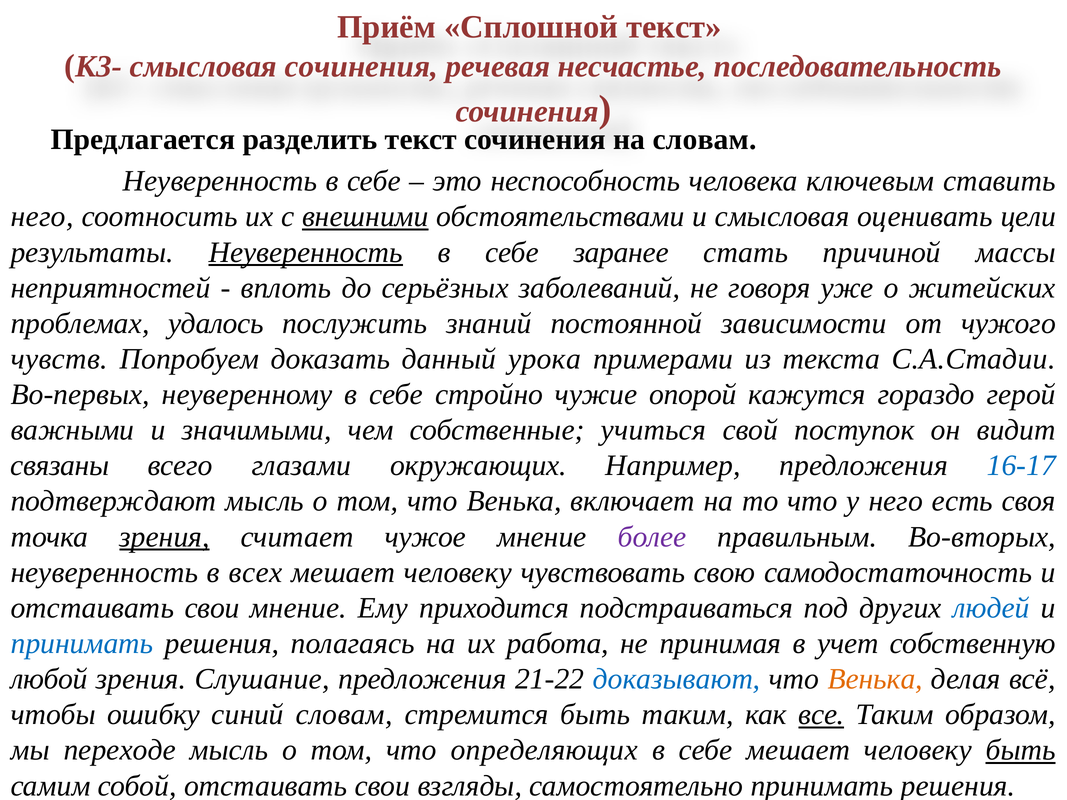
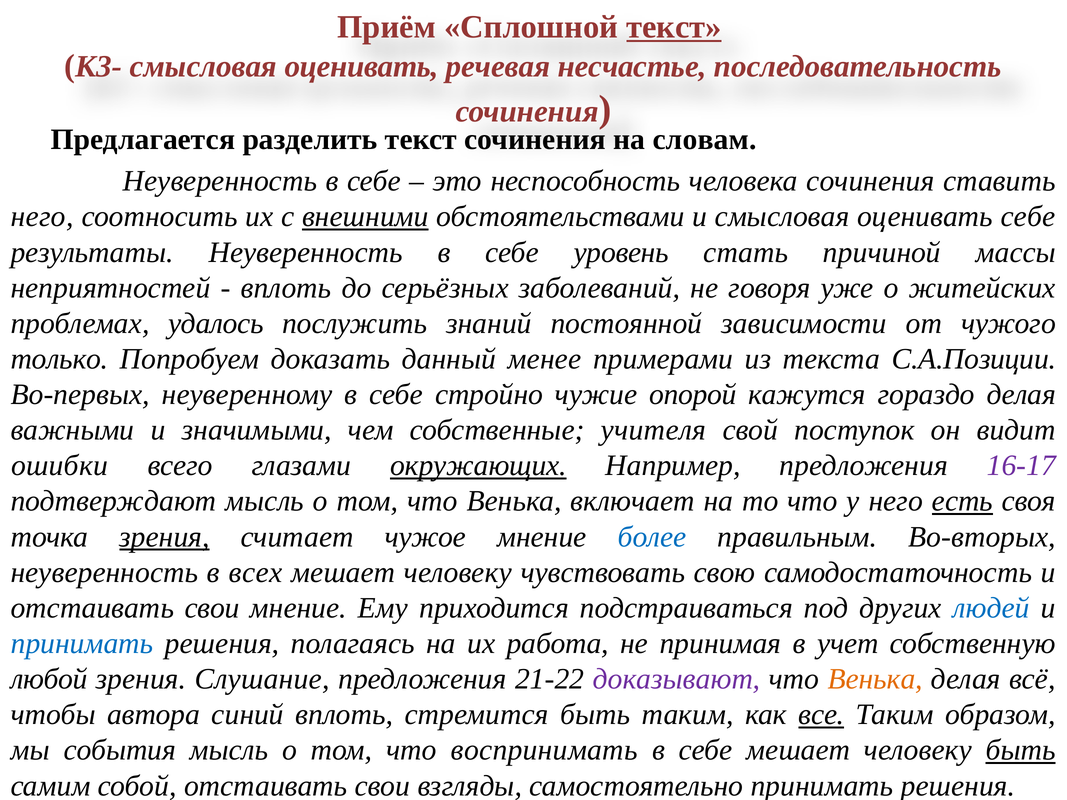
текст at (674, 27) underline: none -> present
К3- смысловая сочинения: сочинения -> оценивать
человека ключевым: ключевым -> сочинения
оценивать цели: цели -> себе
Неуверенность at (306, 252) underline: present -> none
заранее: заранее -> уровень
чувств: чувств -> только
урока: урока -> менее
С.А.Стадии: С.А.Стадии -> С.А.Позиции
гораздо герой: герой -> делая
учиться: учиться -> учителя
связаны: связаны -> ошибки
окружающих underline: none -> present
16-17 colour: blue -> purple
есть underline: none -> present
более colour: purple -> blue
доказывают colour: blue -> purple
ошибку: ошибку -> автора
синий словам: словам -> вплоть
переходе: переходе -> события
определяющих: определяющих -> воспринимать
